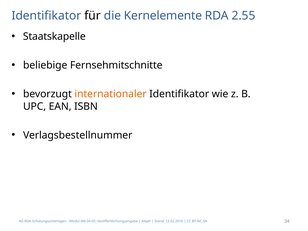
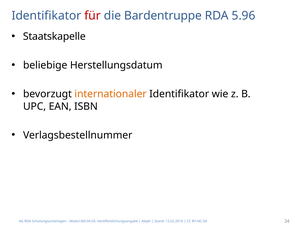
für colour: black -> red
Kernelemente: Kernelemente -> Bardentruppe
2.55: 2.55 -> 5.96
Fernsehmitschnitte: Fernsehmitschnitte -> Herstellungsdatum
